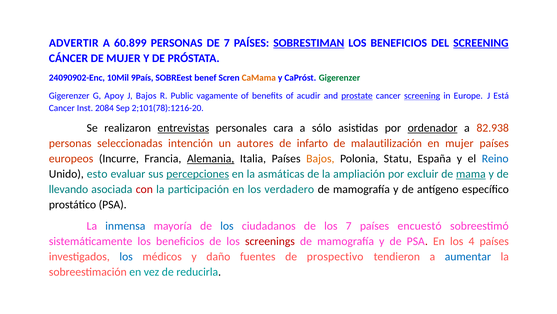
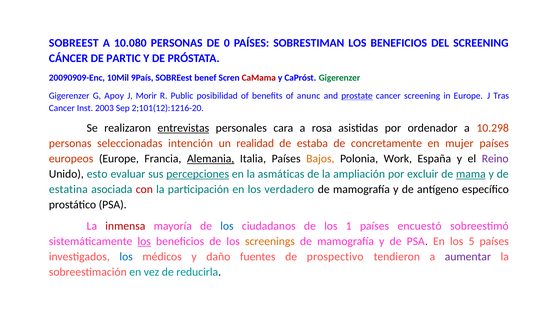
ADVERTIR at (74, 43): ADVERTIR -> SOBREEST
60.899: 60.899 -> 10.080
DE 7: 7 -> 0
SOBRESTIMAN underline: present -> none
SCREENING at (481, 43) underline: present -> none
DE MUJER: MUJER -> PARTIC
24090902-Enc: 24090902-Enc -> 20090909-Enc
CaMama colour: orange -> red
J Bajos: Bajos -> Morir
vagamente: vagamente -> posibilidad
acudir: acudir -> anunc
screening at (422, 96) underline: present -> none
Está: Está -> Tras
2084: 2084 -> 2003
2;101(78):1216-20: 2;101(78):1216-20 -> 2;101(12):1216-20
sólo: sólo -> rosa
ordenador underline: present -> none
82.938: 82.938 -> 10.298
autores: autores -> realidad
infarto: infarto -> estaba
malautilización: malautilización -> concretamente
europeos Incurre: Incurre -> Europe
Statu: Statu -> Work
Reino colour: blue -> purple
llevando: llevando -> estatina
inmensa colour: blue -> red
los 7: 7 -> 1
los at (144, 241) underline: none -> present
screenings colour: red -> orange
4: 4 -> 5
aumentar colour: blue -> purple
